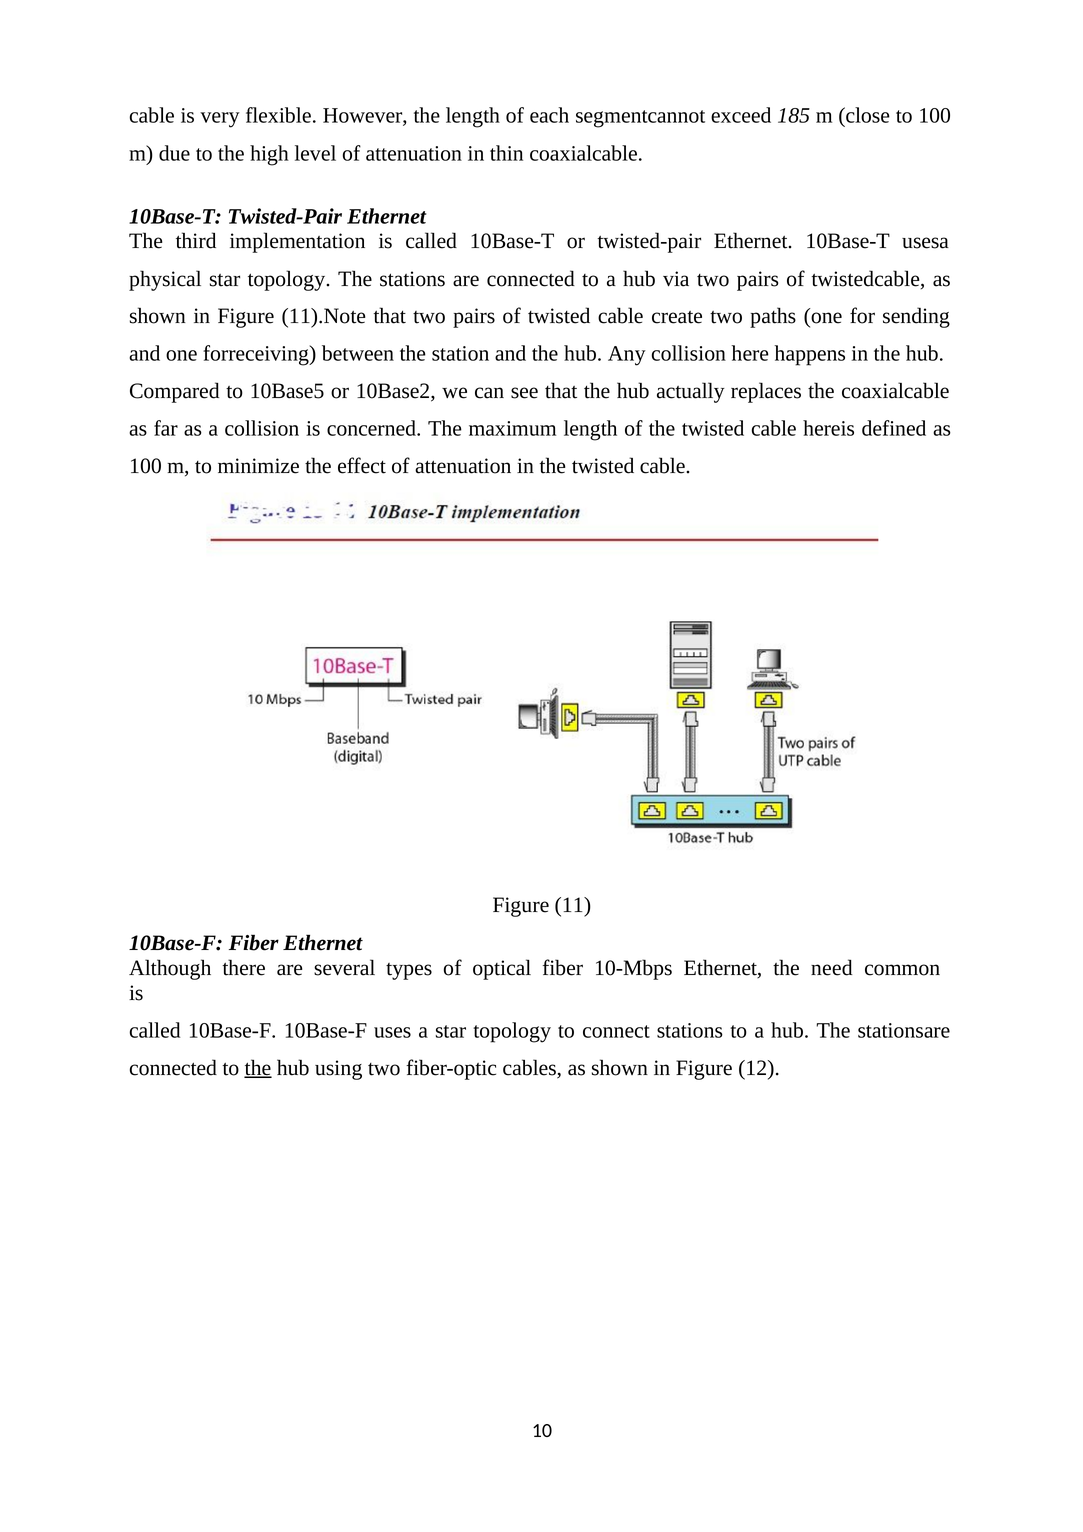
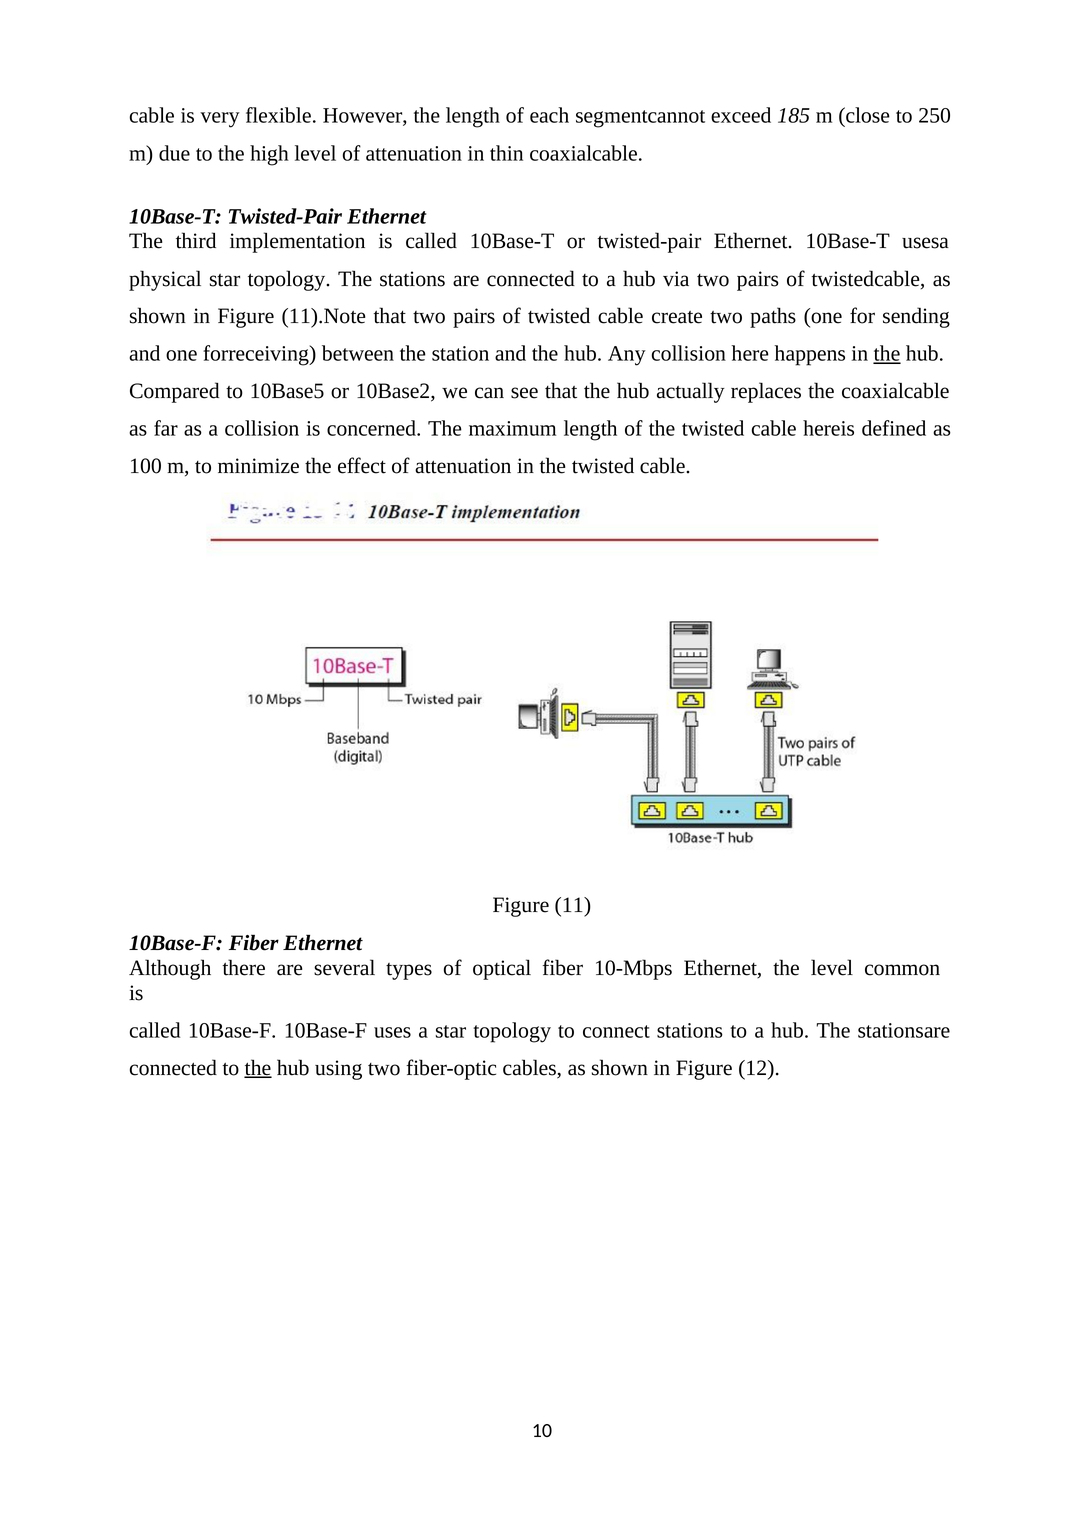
to 100: 100 -> 250
the at (887, 354) underline: none -> present
the need: need -> level
